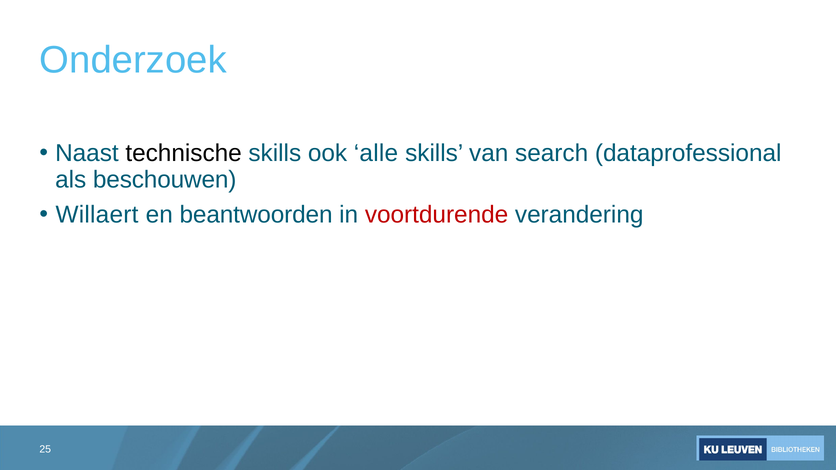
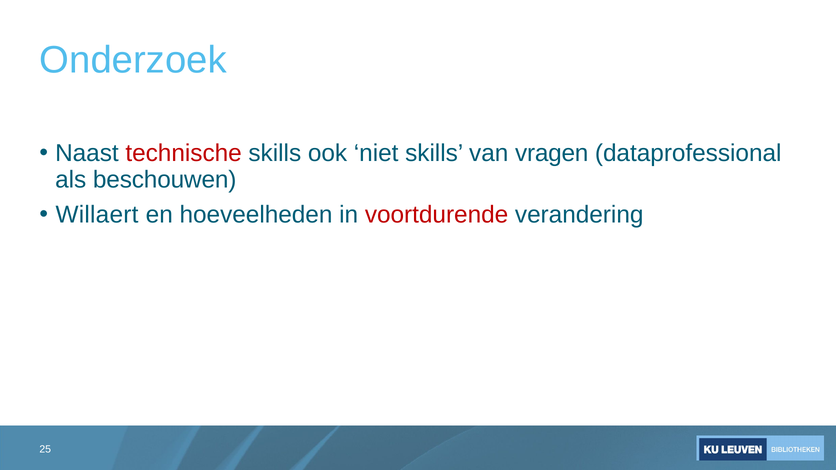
technische colour: black -> red
alle: alle -> niet
search: search -> vragen
beantwoorden: beantwoorden -> hoeveelheden
